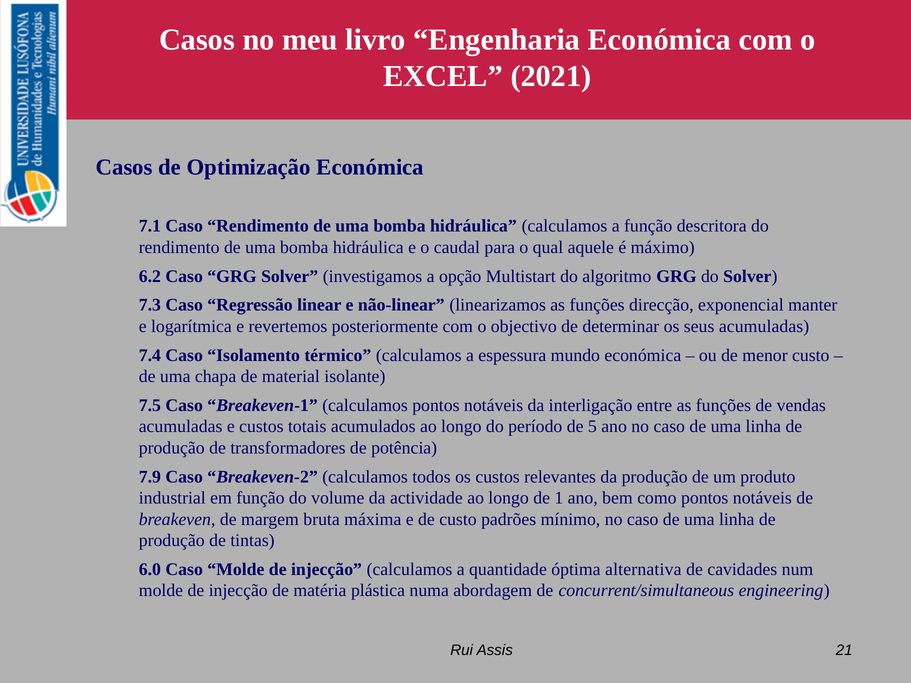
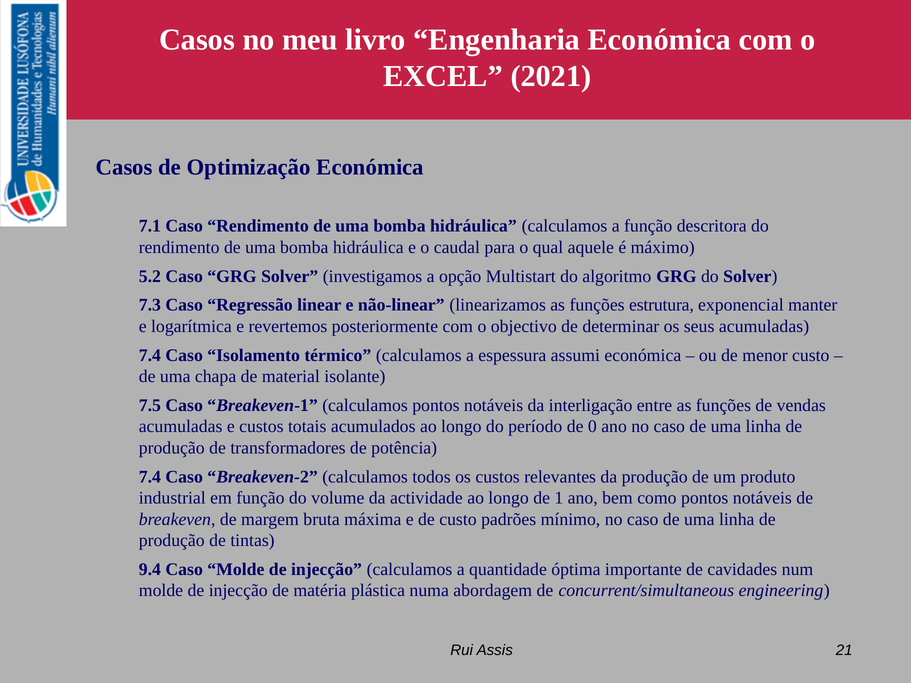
6.2: 6.2 -> 5.2
direcção: direcção -> estrutura
mundo: mundo -> assumi
5: 5 -> 0
7.9 at (150, 477): 7.9 -> 7.4
6.0: 6.0 -> 9.4
alternativa: alternativa -> importante
